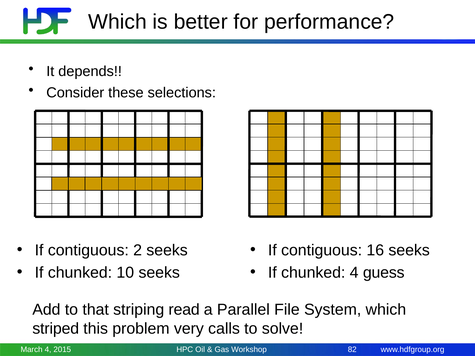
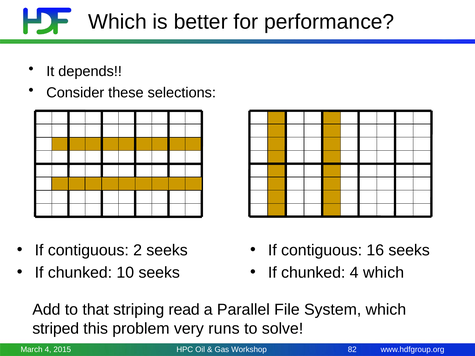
4 guess: guess -> which
calls: calls -> runs
